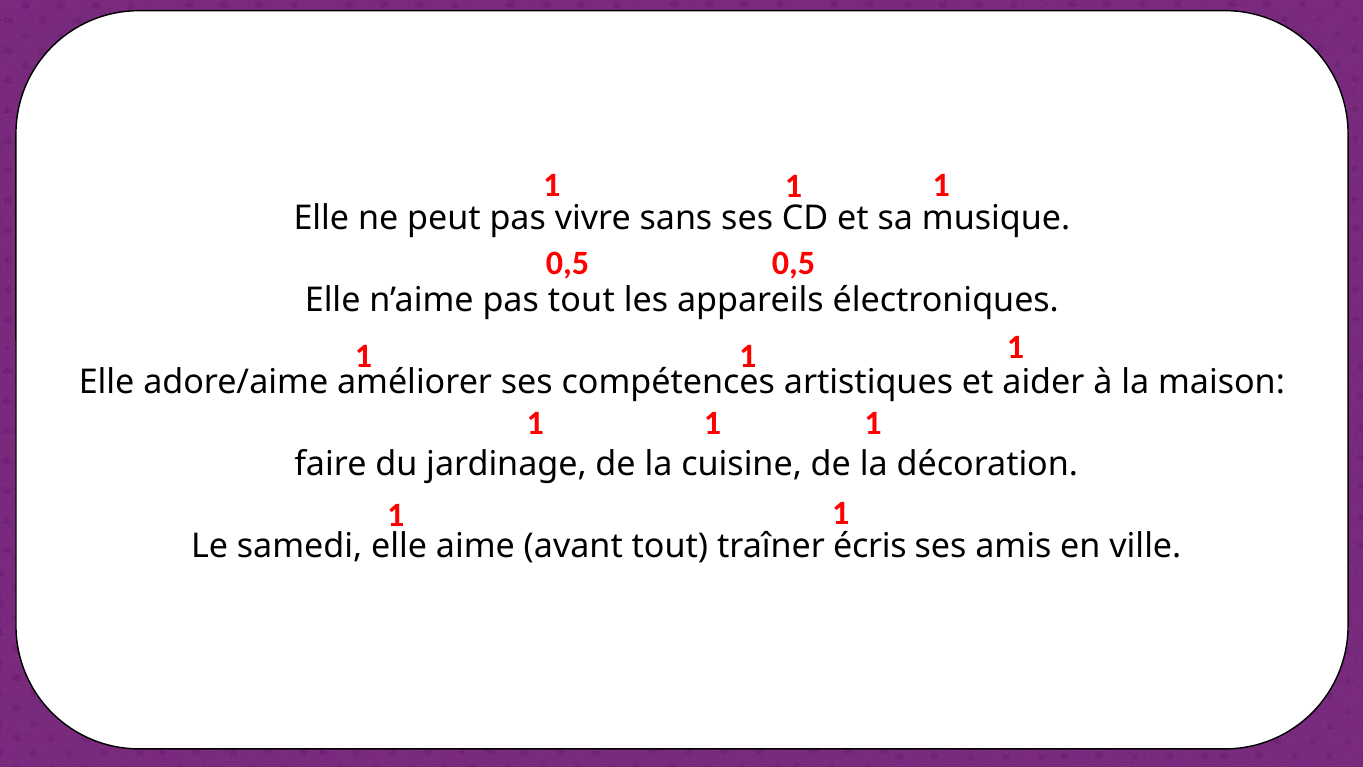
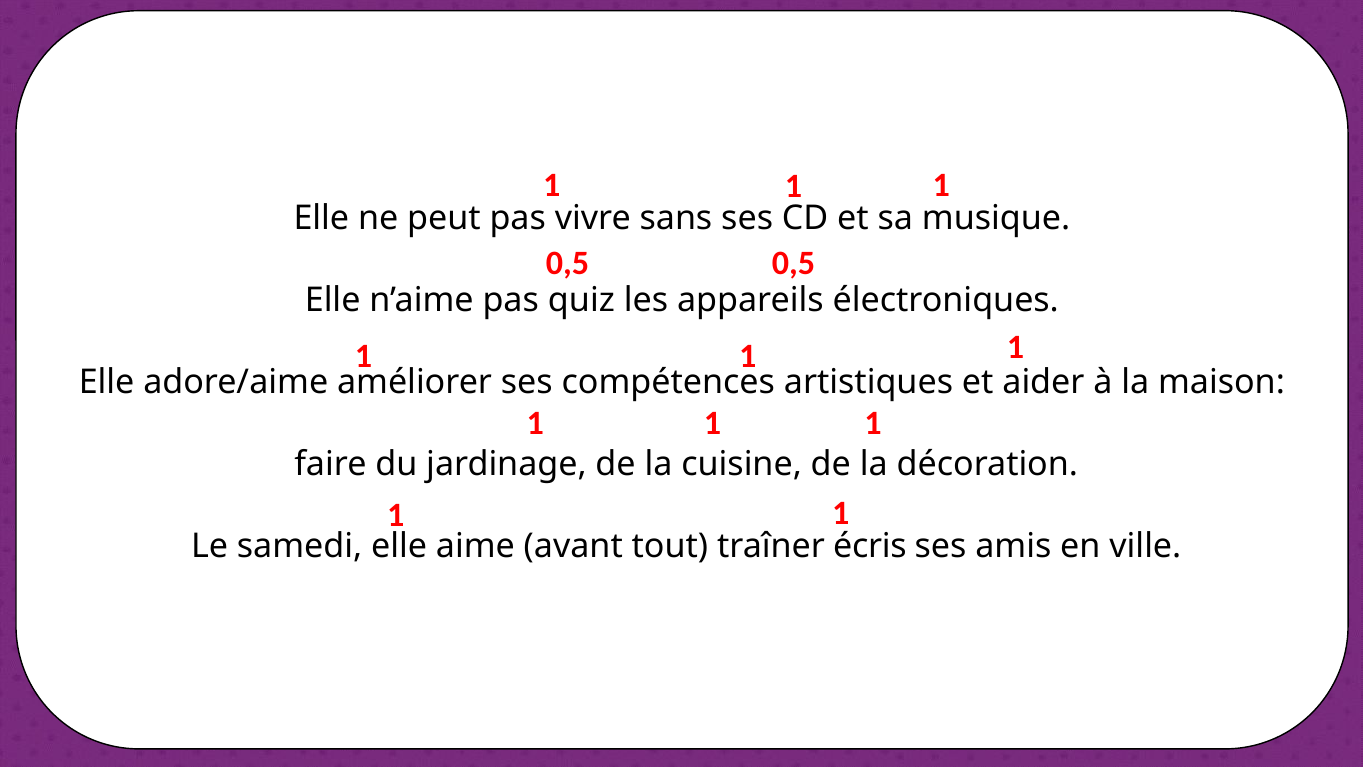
pas tout: tout -> quiz
